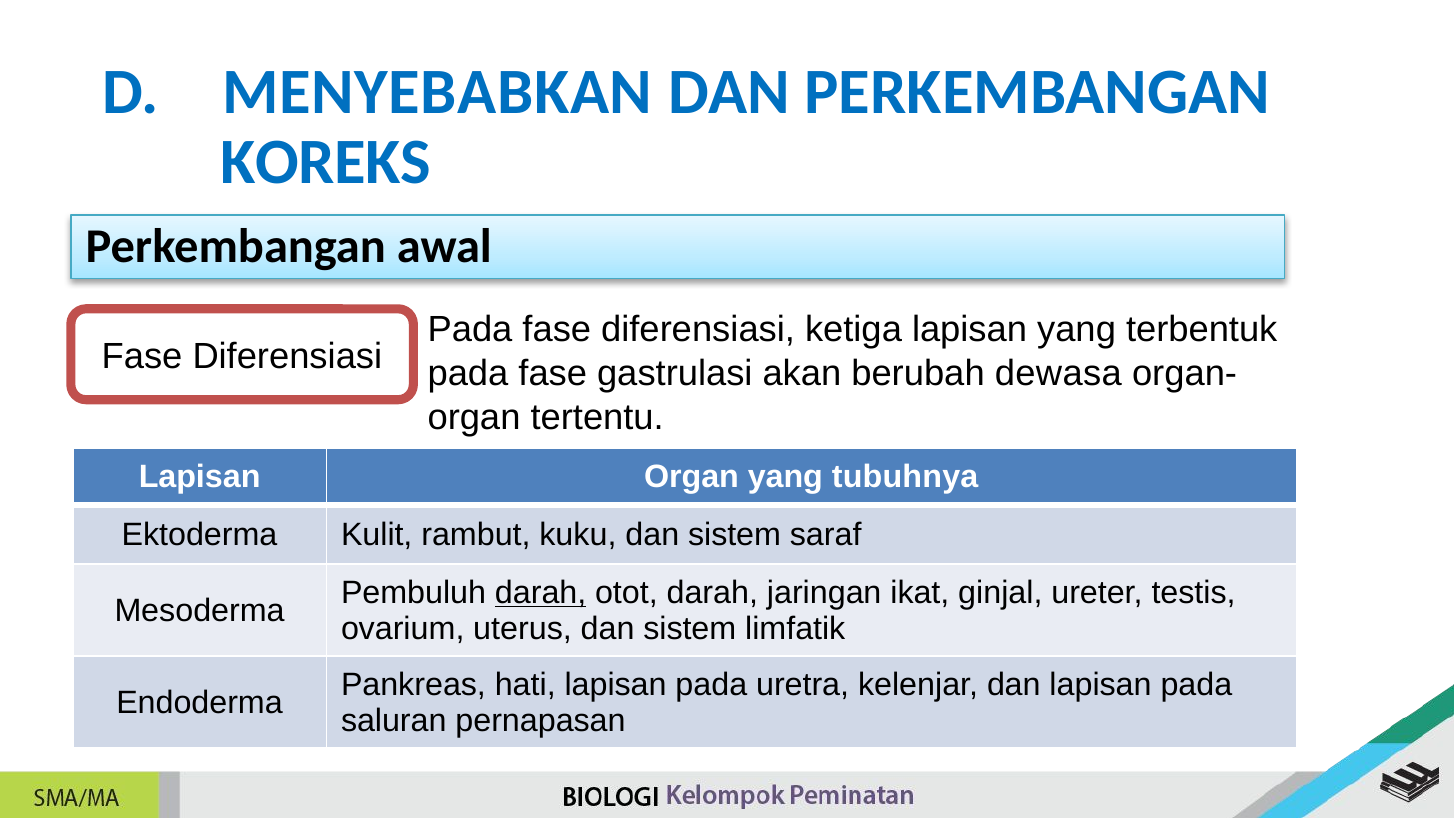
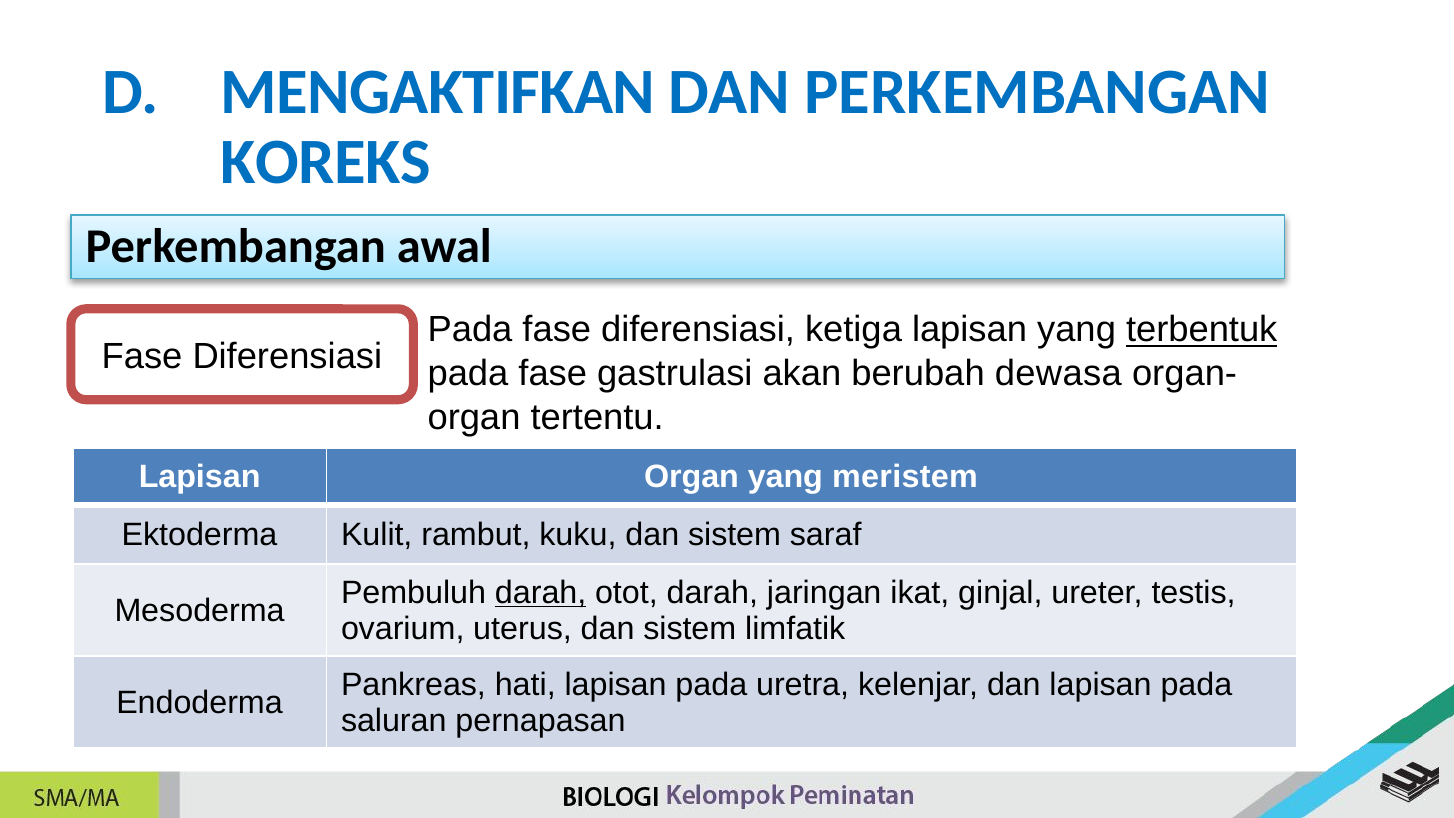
MENYEBABKAN: MENYEBABKAN -> MENGAKTIFKAN
terbentuk underline: none -> present
tubuhnya: tubuhnya -> meristem
